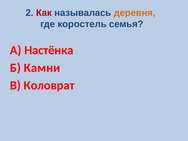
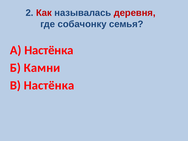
деревня colour: orange -> red
коростель: коростель -> собачонку
В Коловрат: Коловрат -> Настёнка
